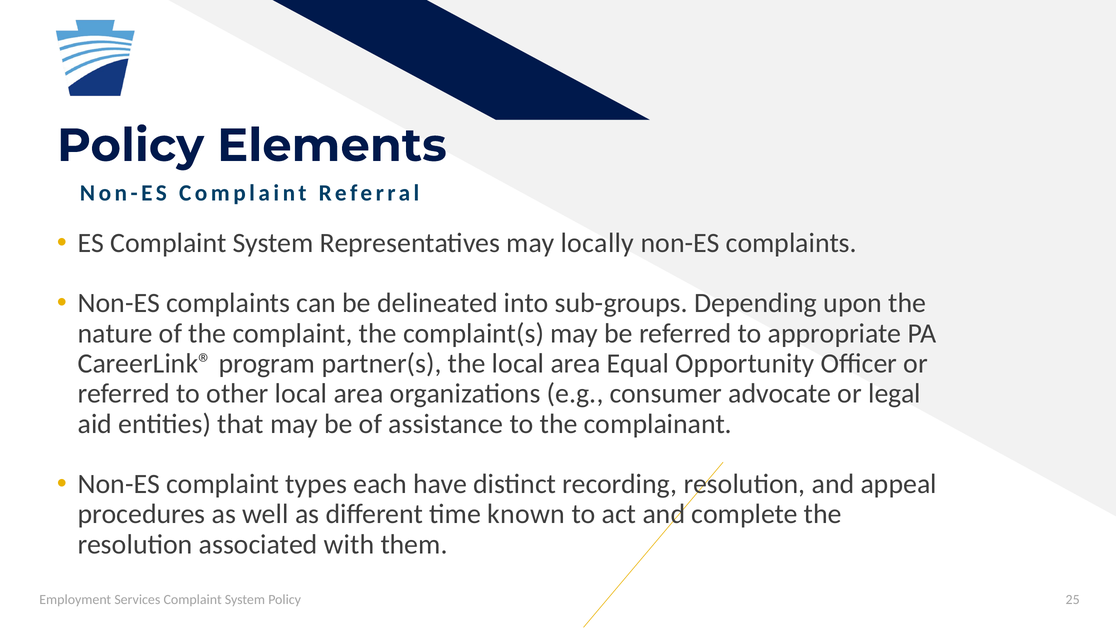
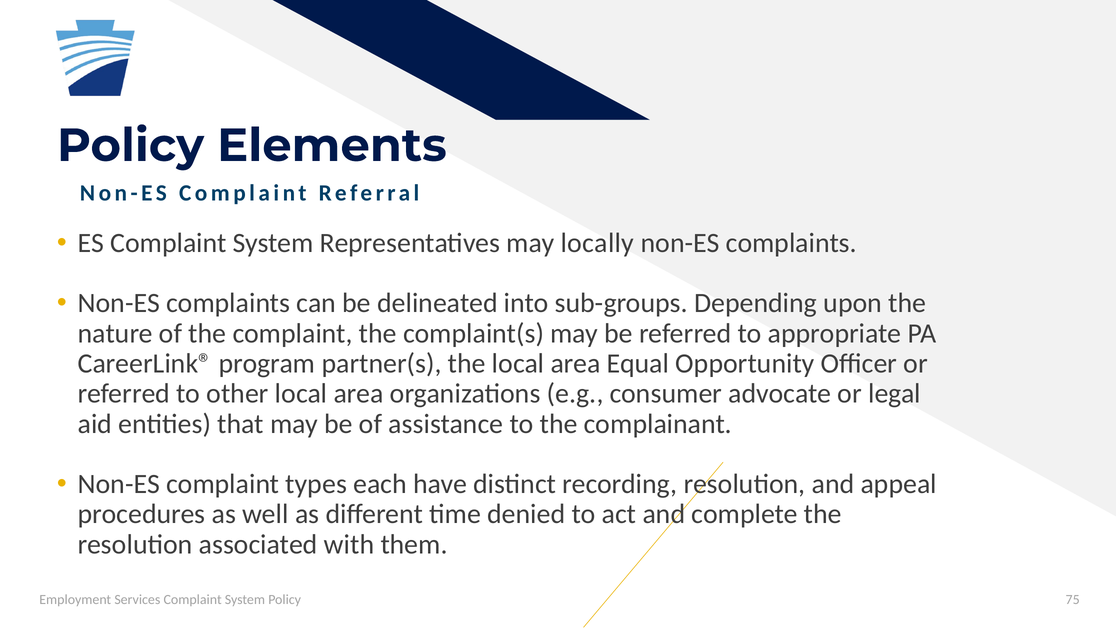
known: known -> denied
25: 25 -> 75
